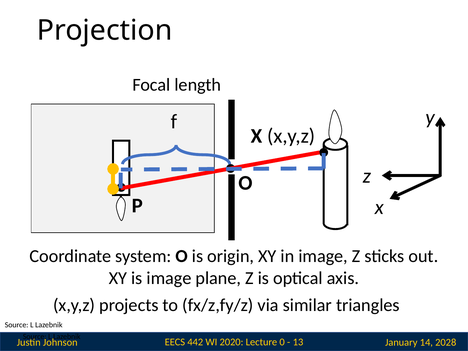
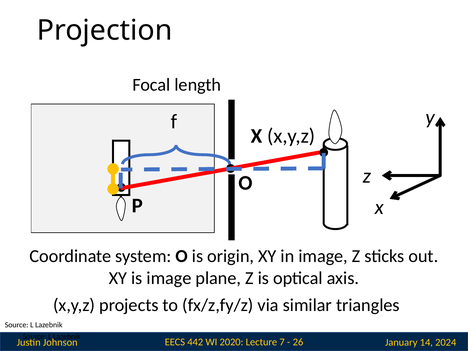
0: 0 -> 7
13: 13 -> 26
2028: 2028 -> 2024
